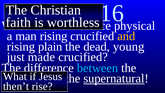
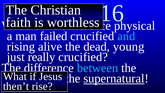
man rising: rising -> failed
and at (126, 36) colour: yellow -> light blue
plain: plain -> alive
made: made -> really
